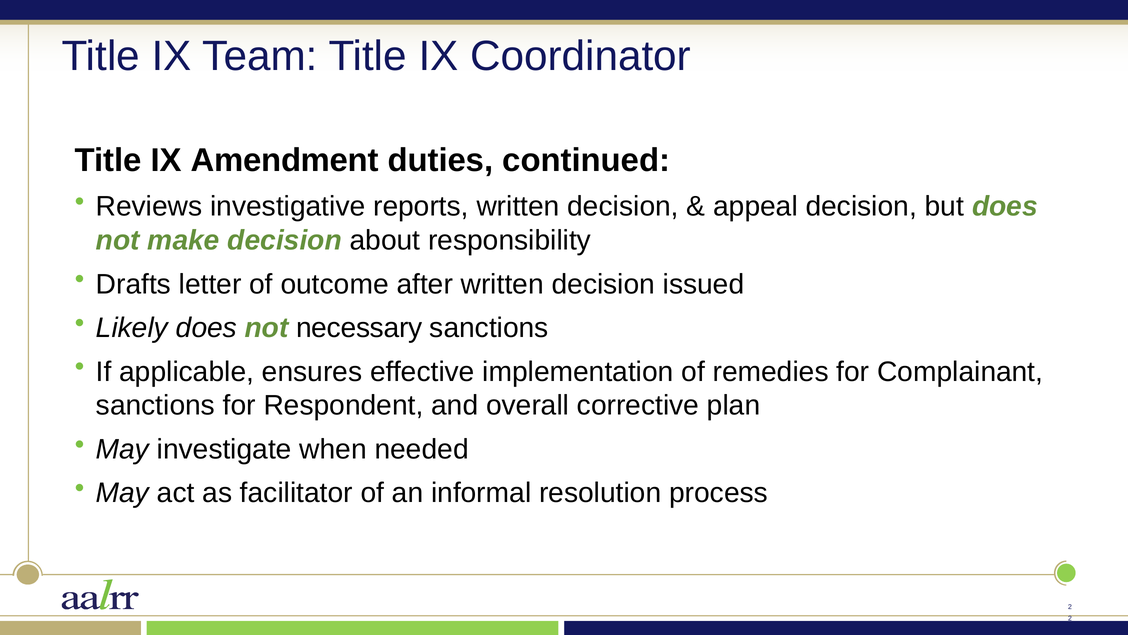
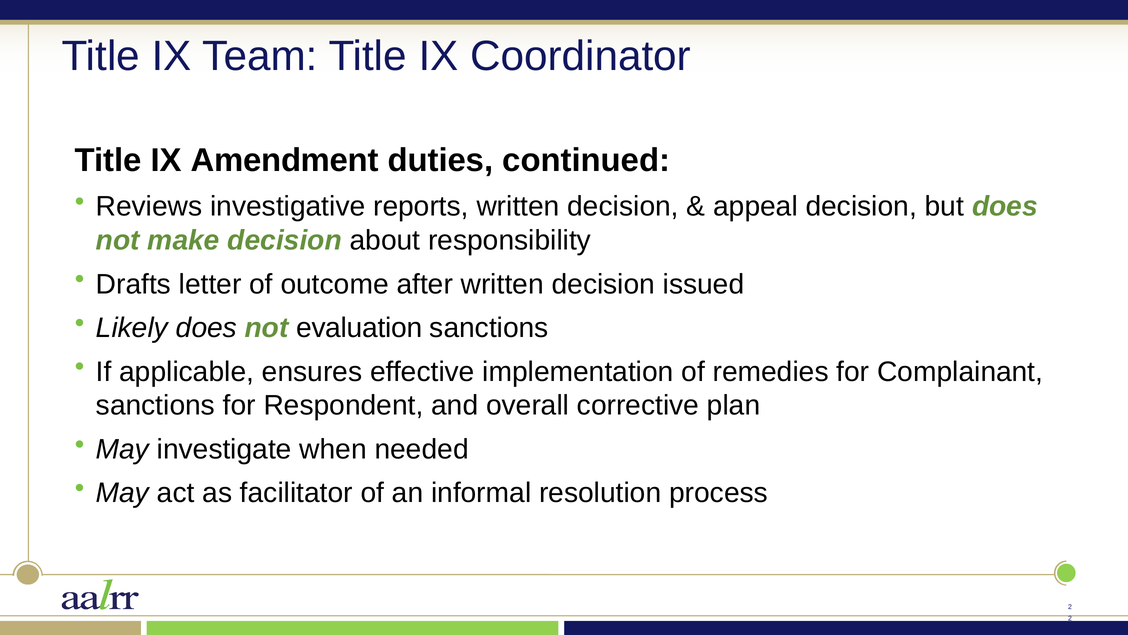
necessary: necessary -> evaluation
